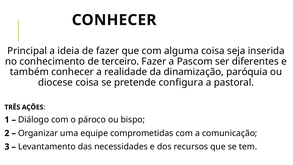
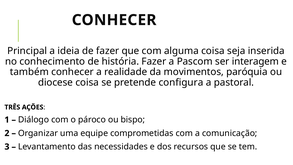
terceiro: terceiro -> história
diferentes: diferentes -> interagem
dinamização: dinamização -> movimentos
